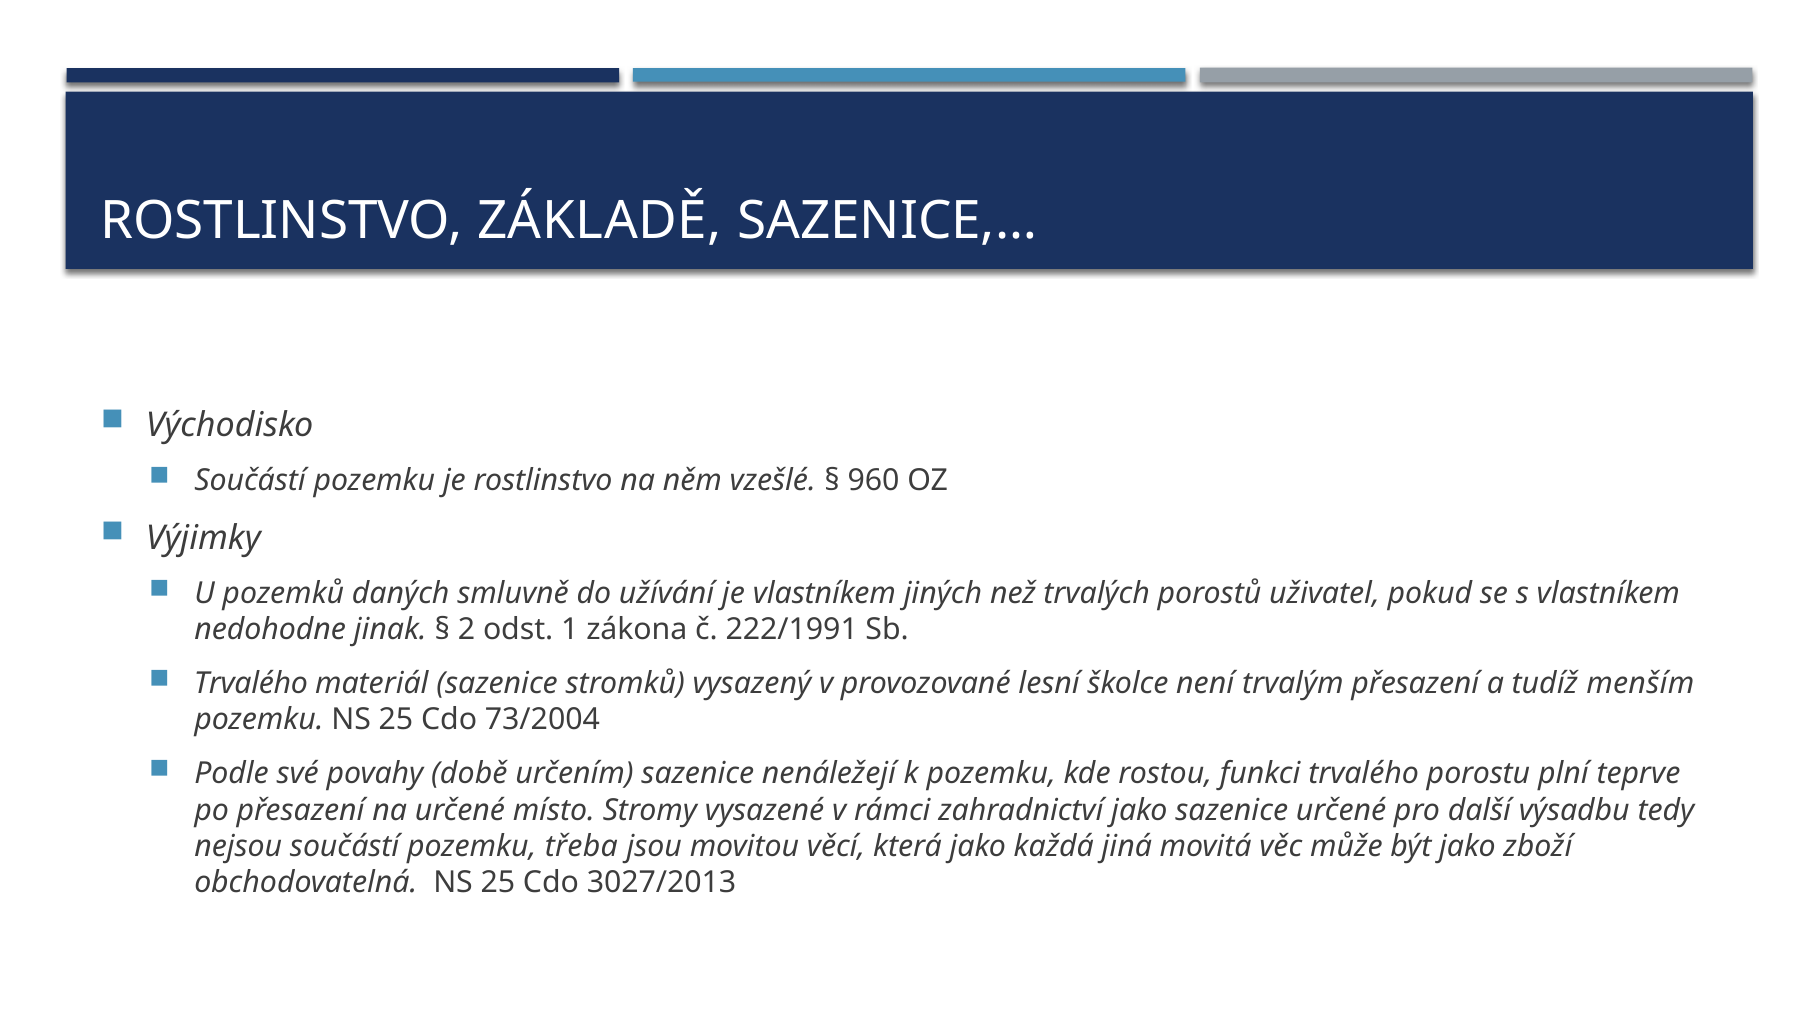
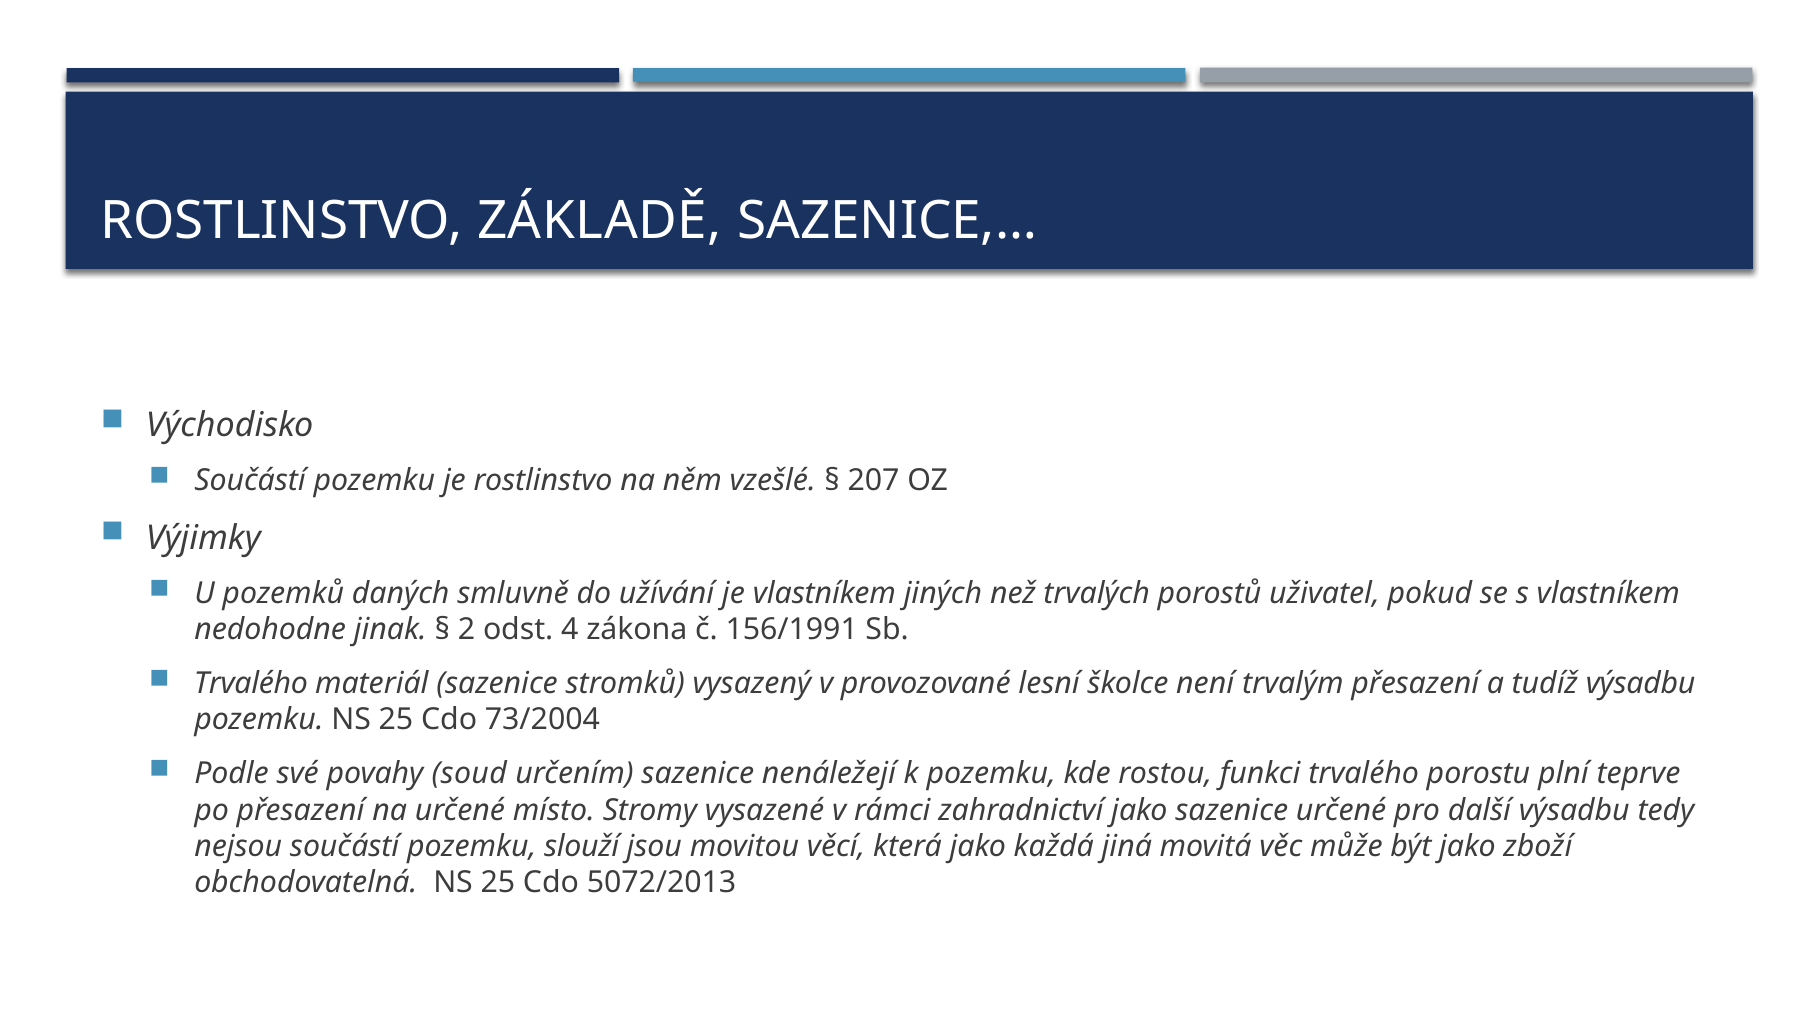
960: 960 -> 207
1: 1 -> 4
222/1991: 222/1991 -> 156/1991
tudíž menším: menším -> výsadbu
době: době -> soud
třeba: třeba -> slouží
3027/2013: 3027/2013 -> 5072/2013
